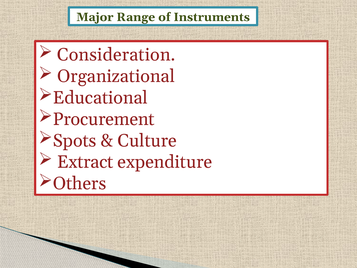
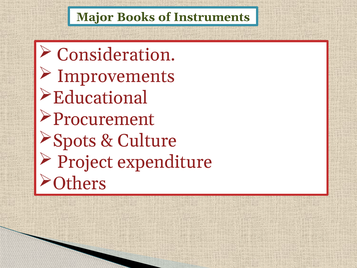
Range: Range -> Books
Organizational: Organizational -> Improvements
Extract: Extract -> Project
